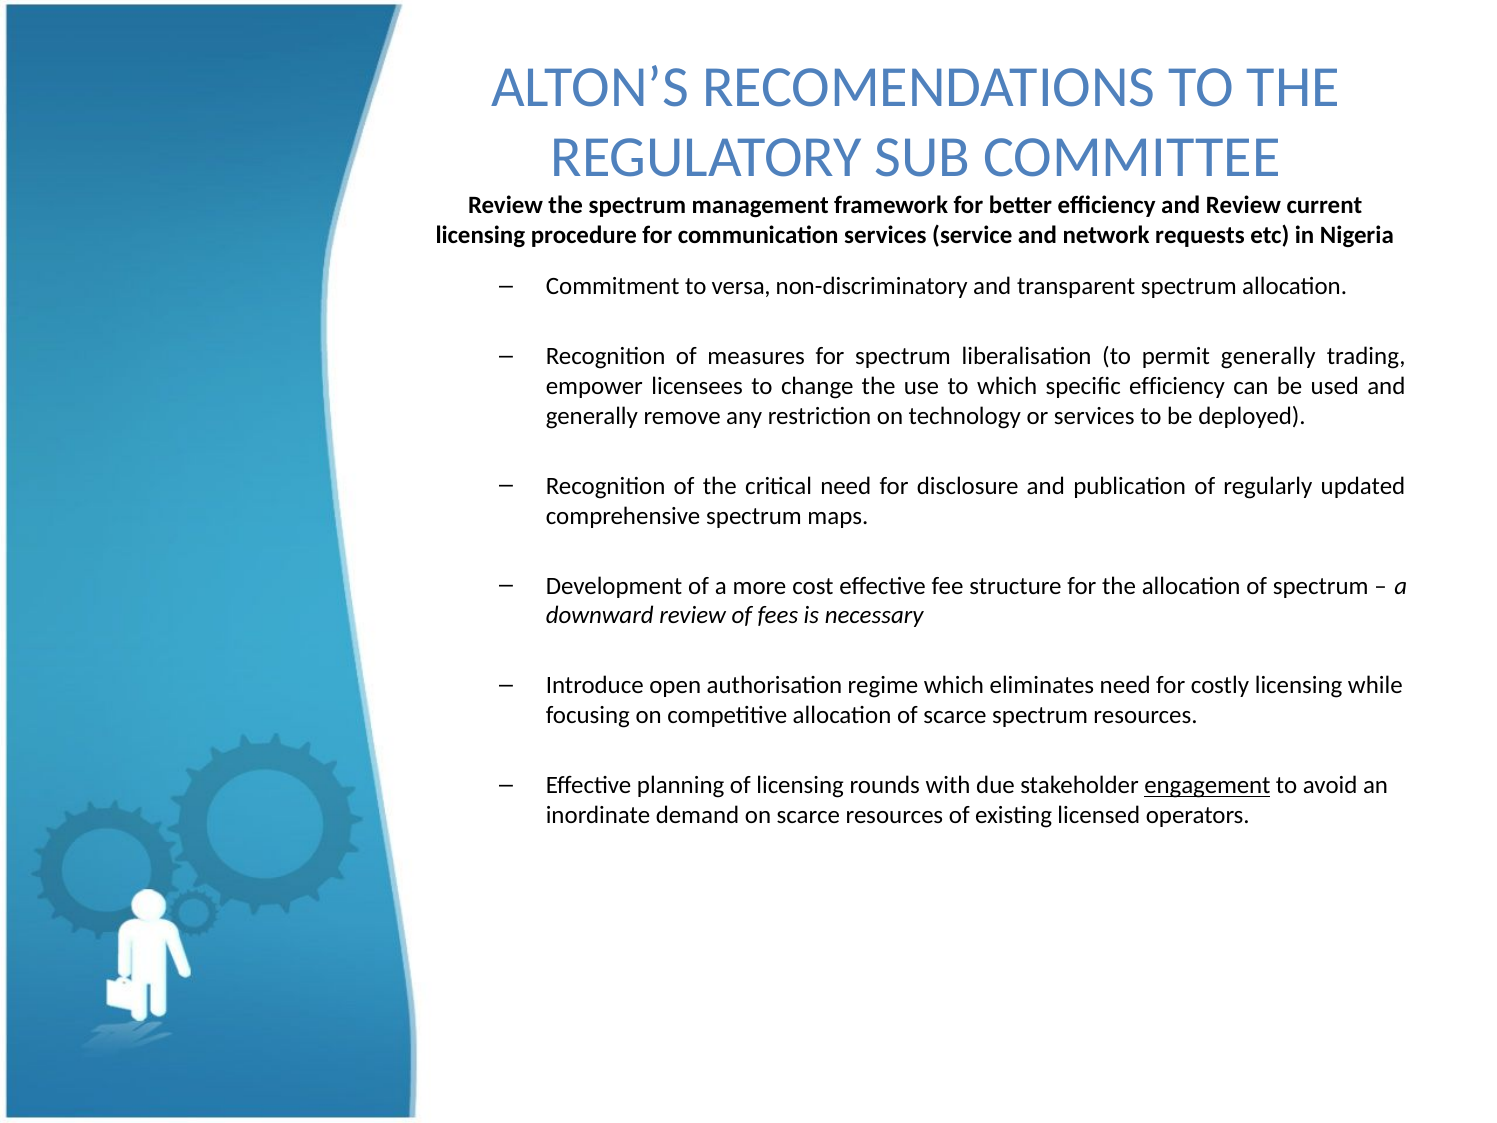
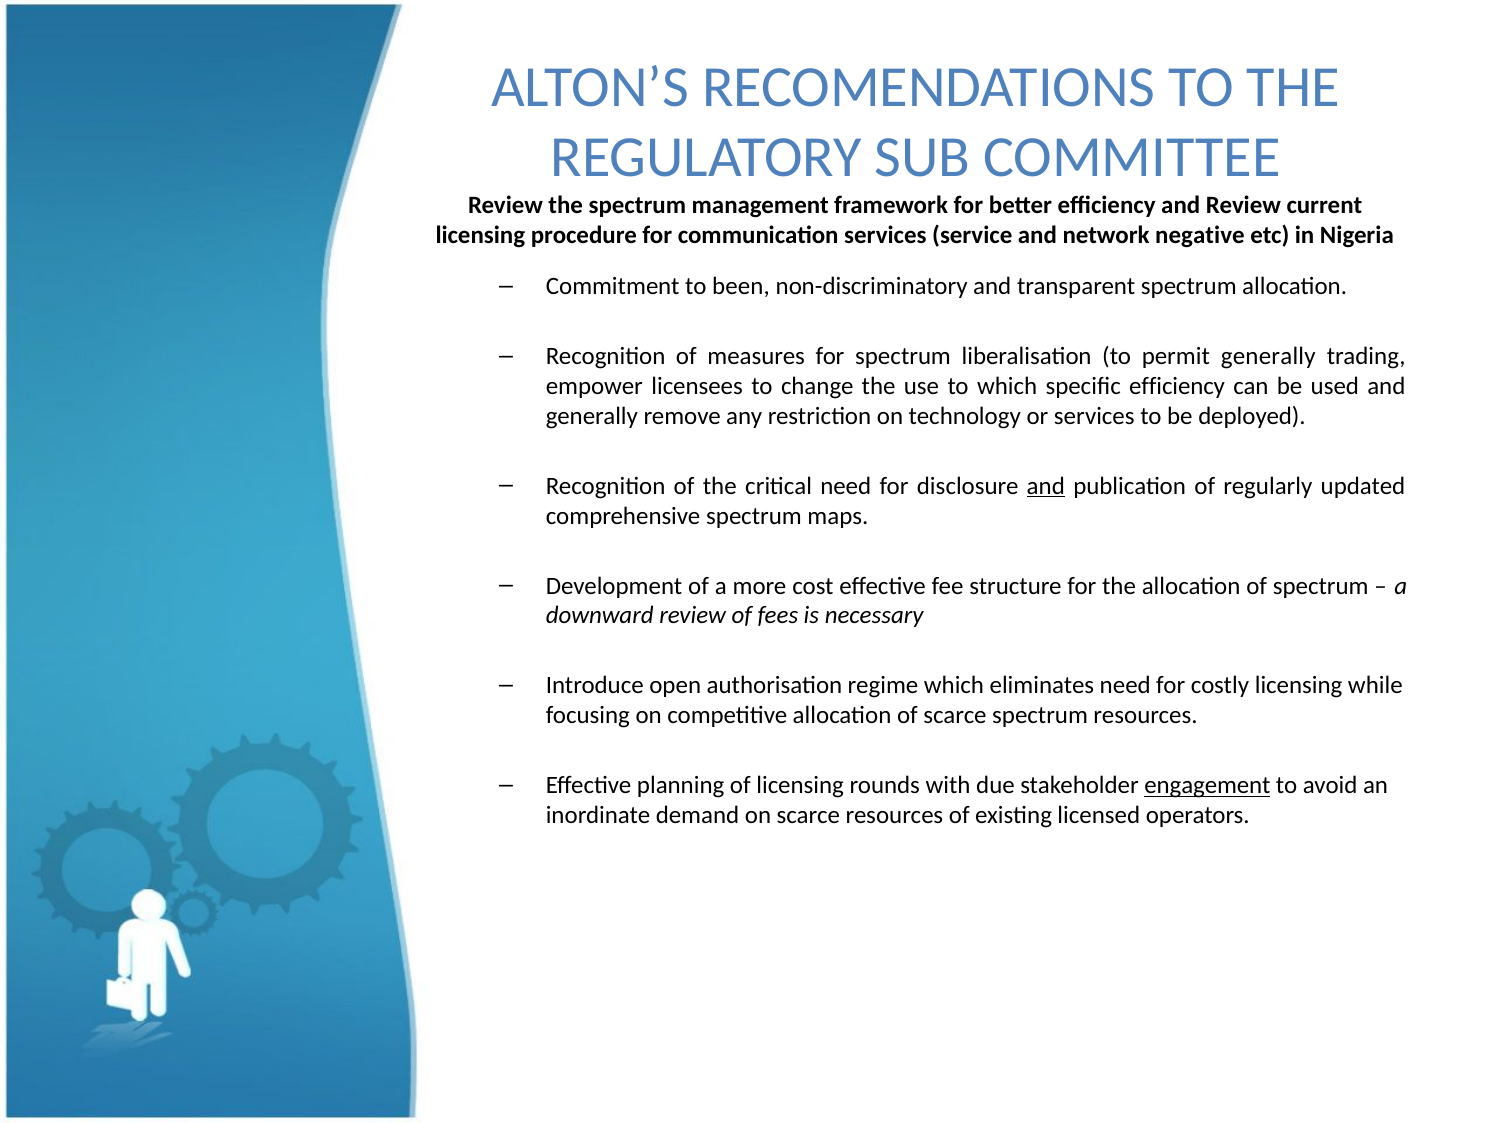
requests: requests -> negative
versa: versa -> been
and at (1046, 486) underline: none -> present
